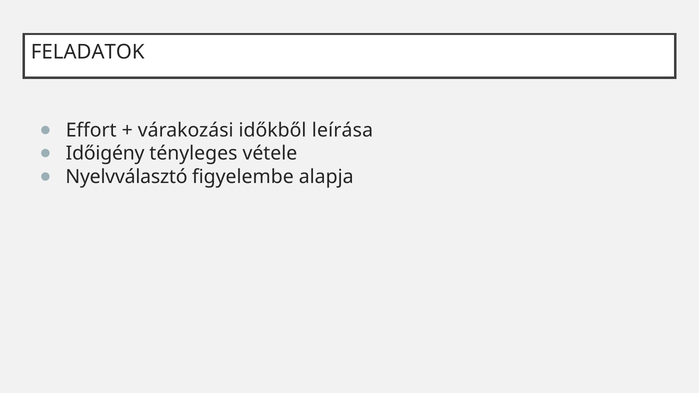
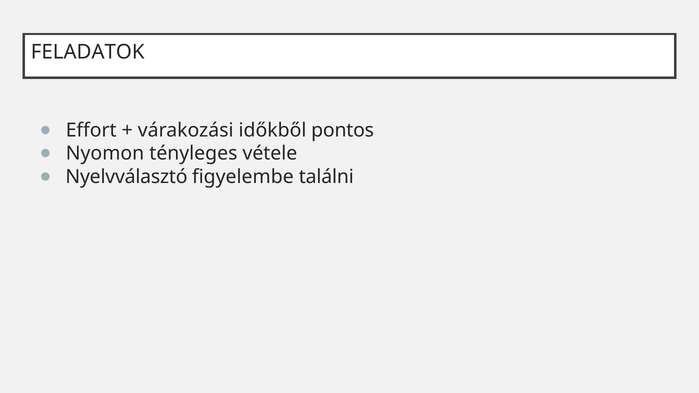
leírása: leírása -> pontos
Időigény: Időigény -> Nyomon
alapja: alapja -> találni
